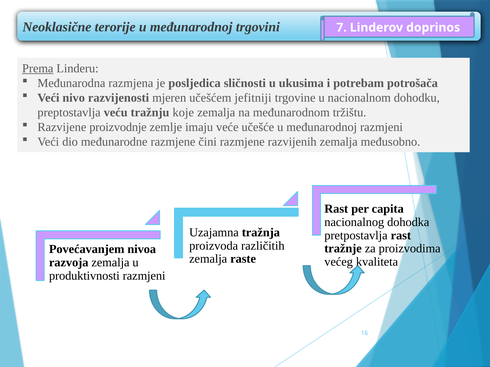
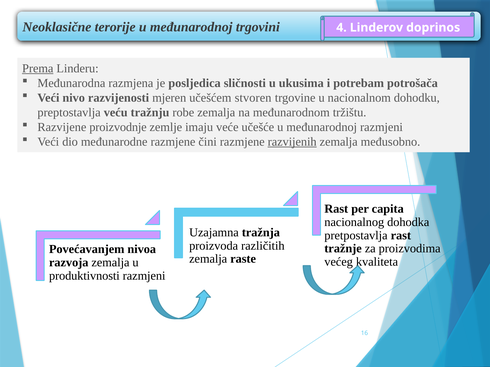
7: 7 -> 4
jefitniji: jefitniji -> stvoren
koje: koje -> robe
razvijenih underline: none -> present
